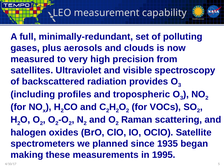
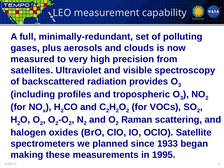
1935: 1935 -> 1933
